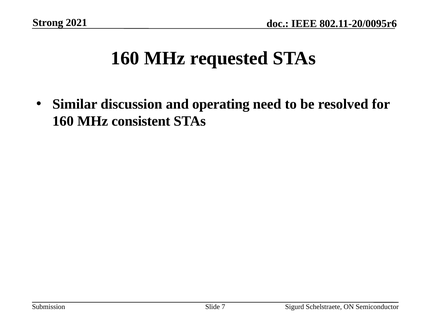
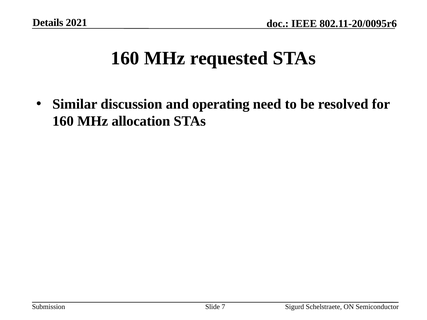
Strong: Strong -> Details
consistent: consistent -> allocation
